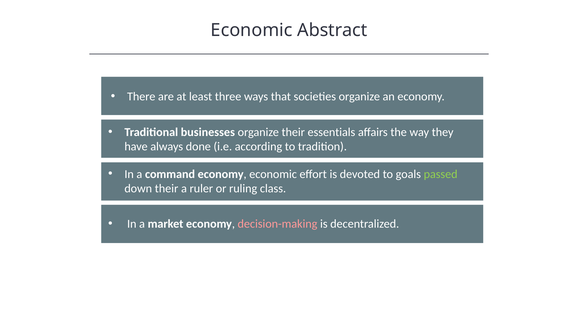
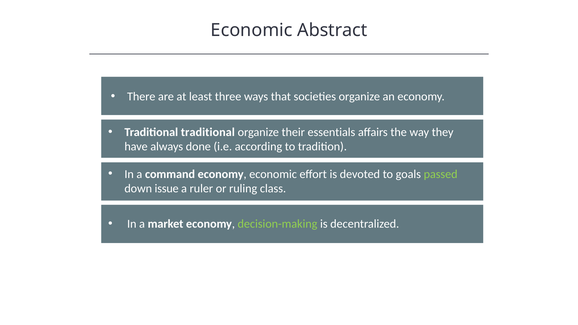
Traditional businesses: businesses -> traditional
down their: their -> issue
decision-making colour: pink -> light green
